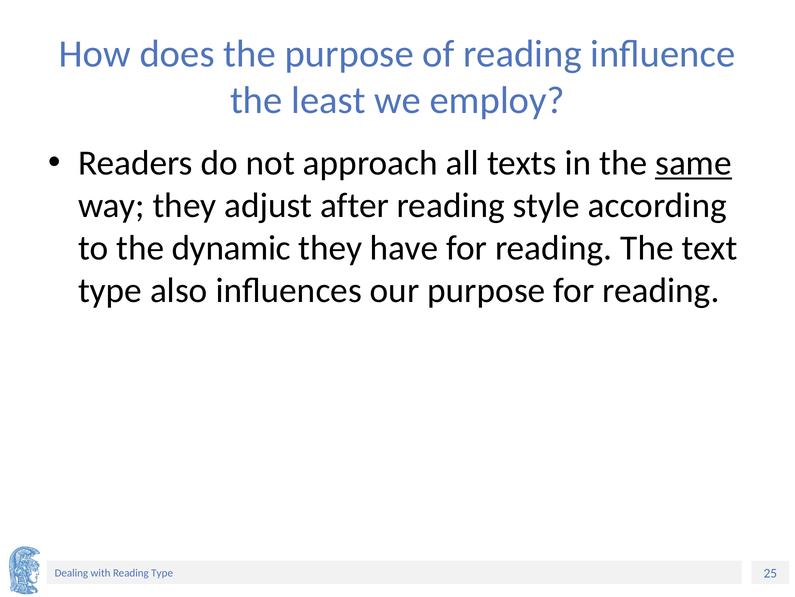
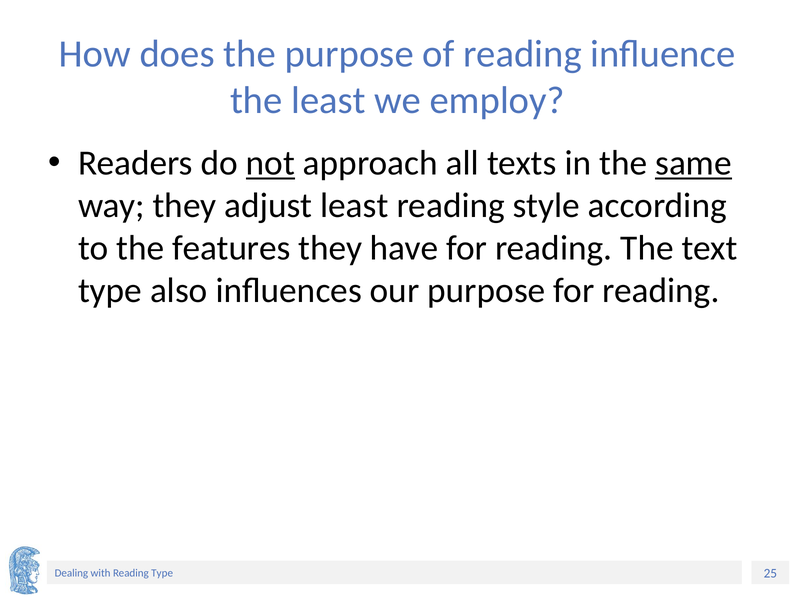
not underline: none -> present
adjust after: after -> least
dynamic: dynamic -> features
